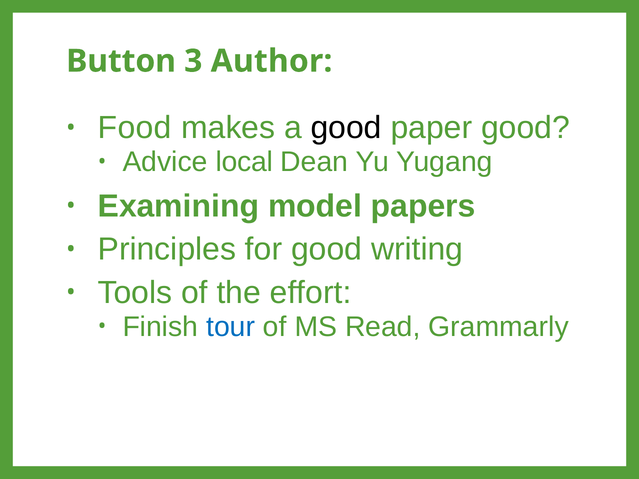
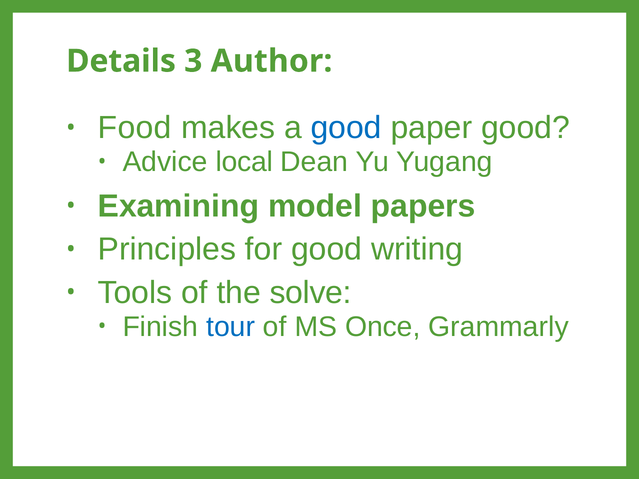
Button: Button -> Details
good at (346, 128) colour: black -> blue
effort: effort -> solve
Read: Read -> Once
